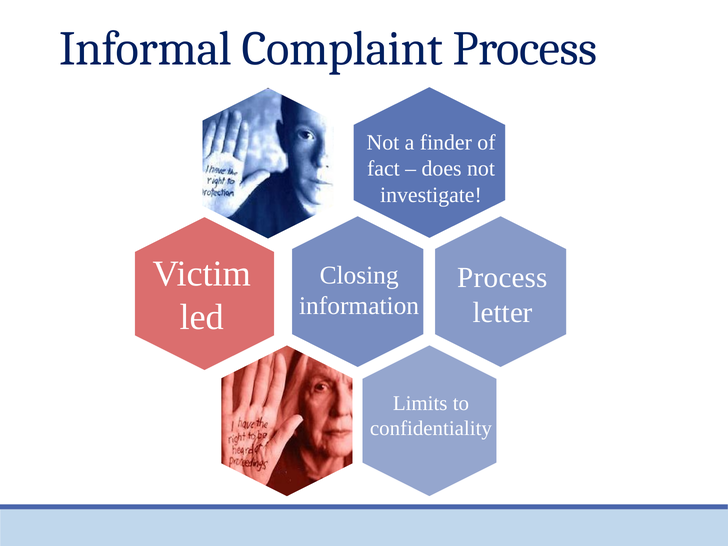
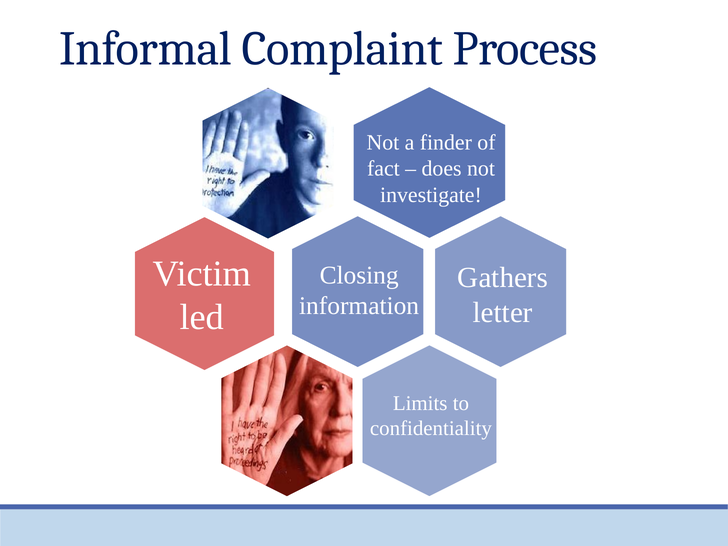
Process at (503, 278): Process -> Gathers
